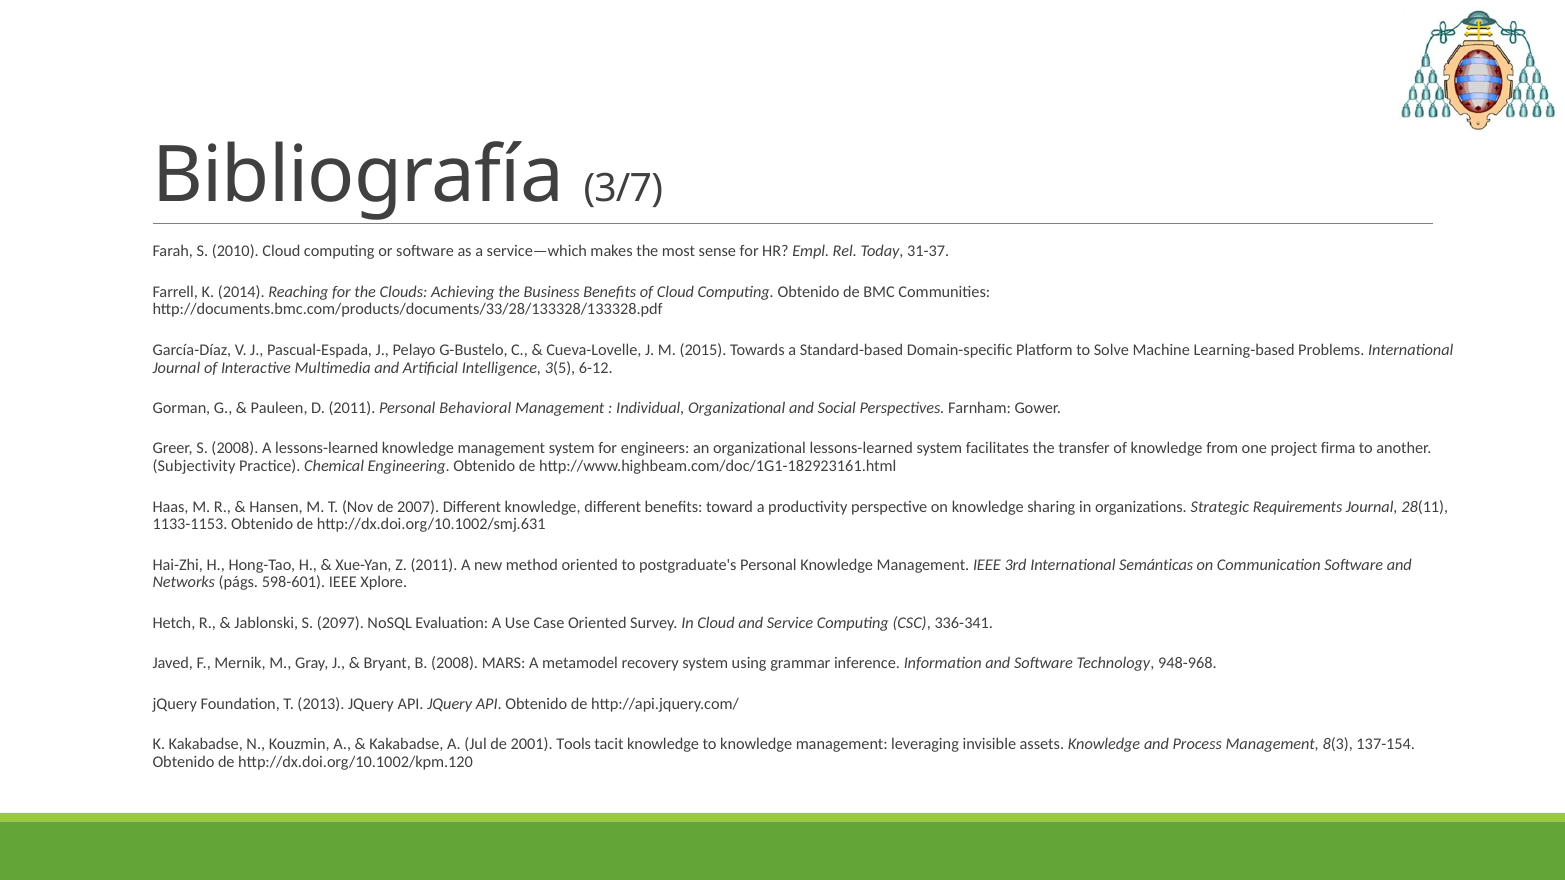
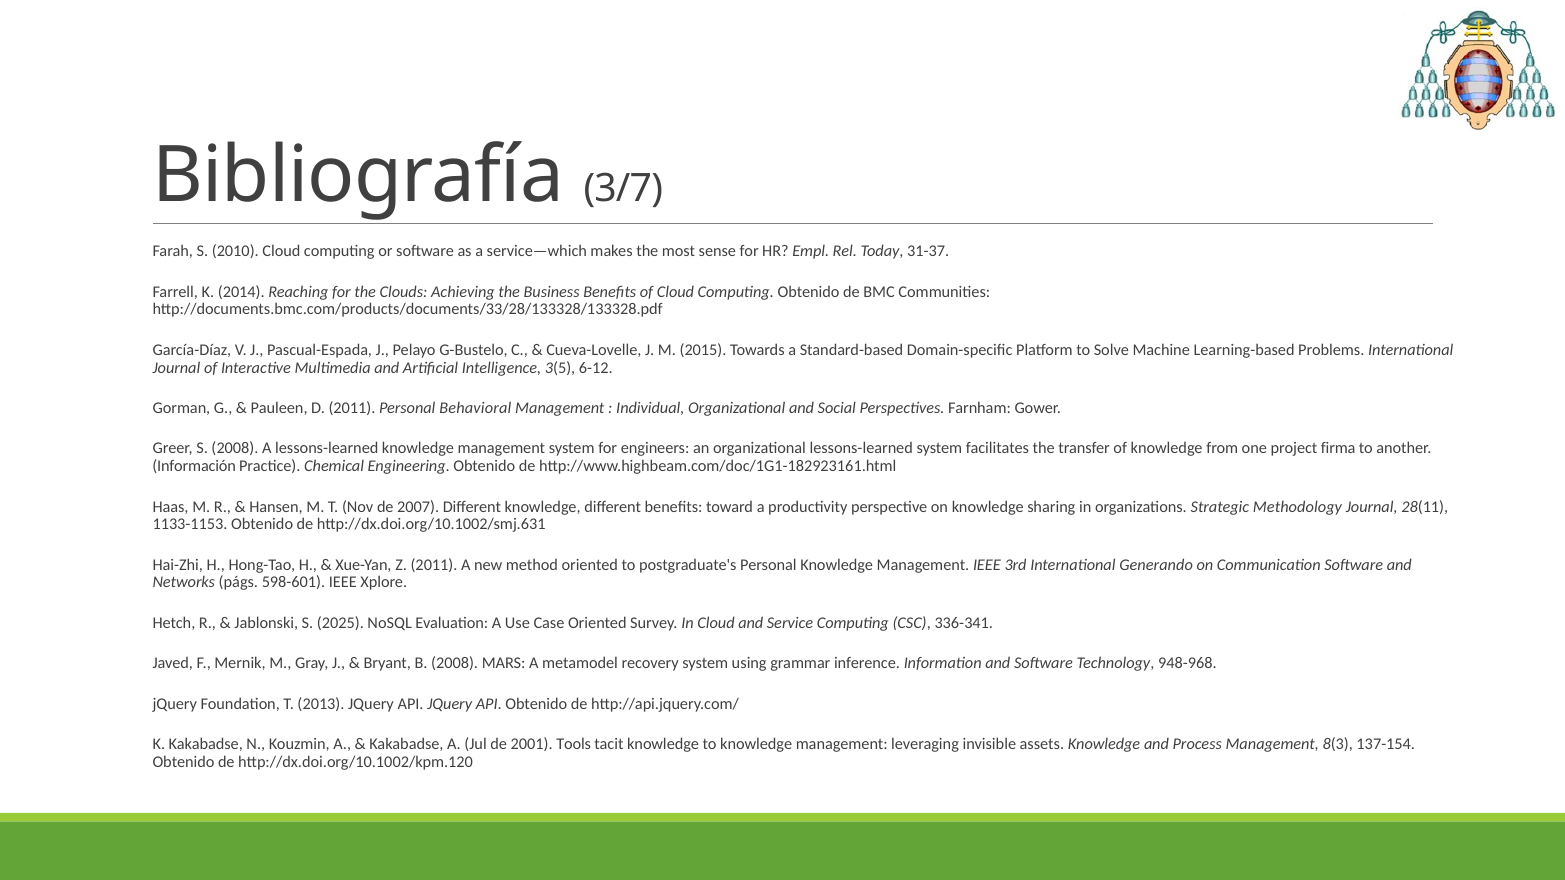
Subjectivity: Subjectivity -> Información
Requirements: Requirements -> Methodology
Semánticas: Semánticas -> Generando
2097: 2097 -> 2025
